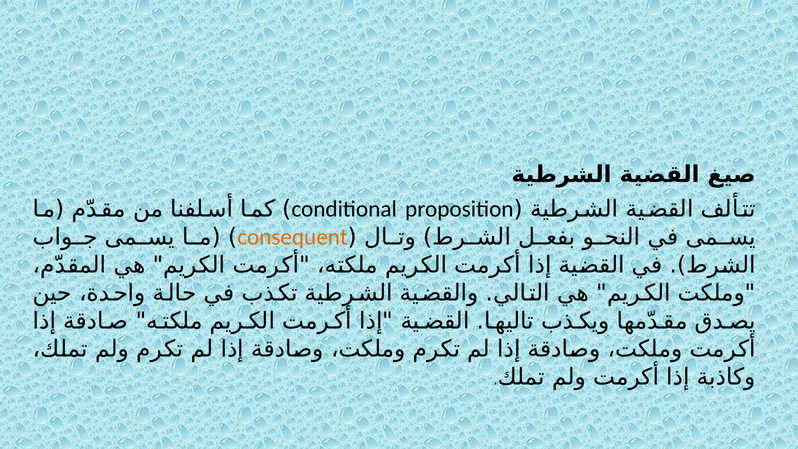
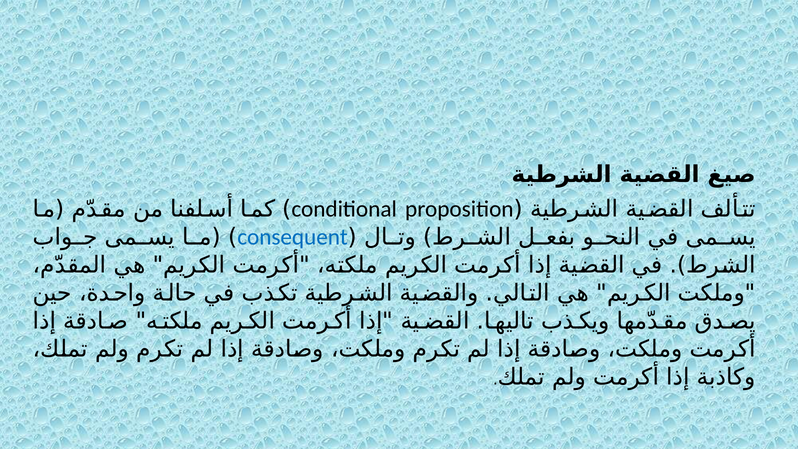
consequent colour: orange -> blue
